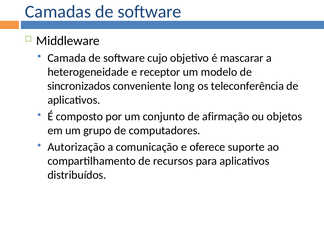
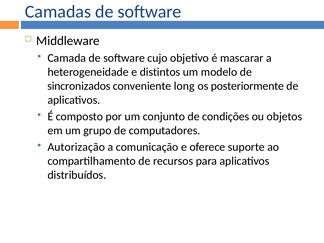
receptor: receptor -> distintos
teleconferência: teleconferência -> posteriormente
afirmação: afirmação -> condições
